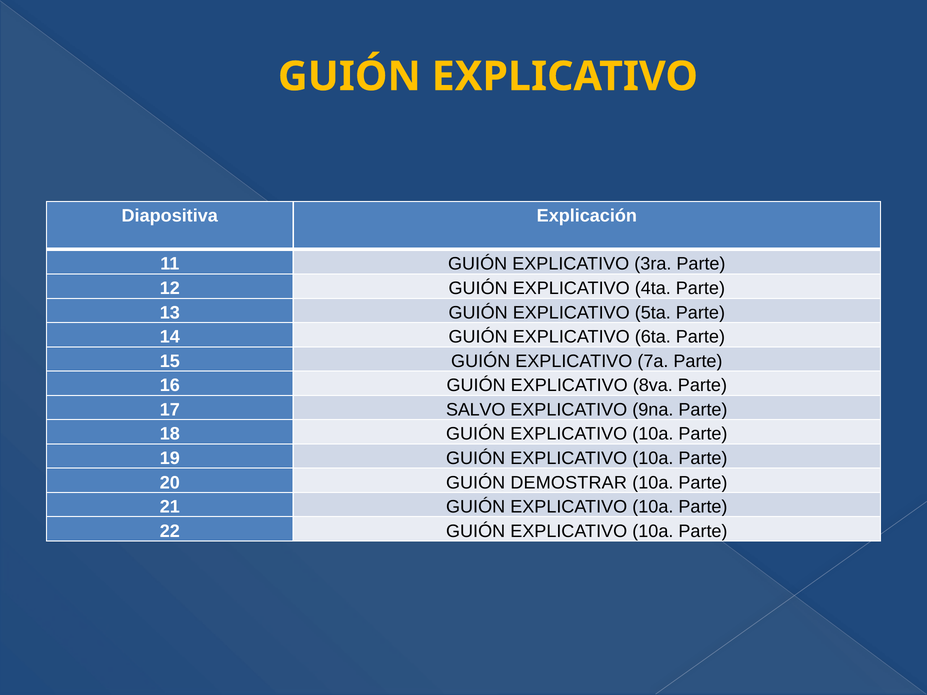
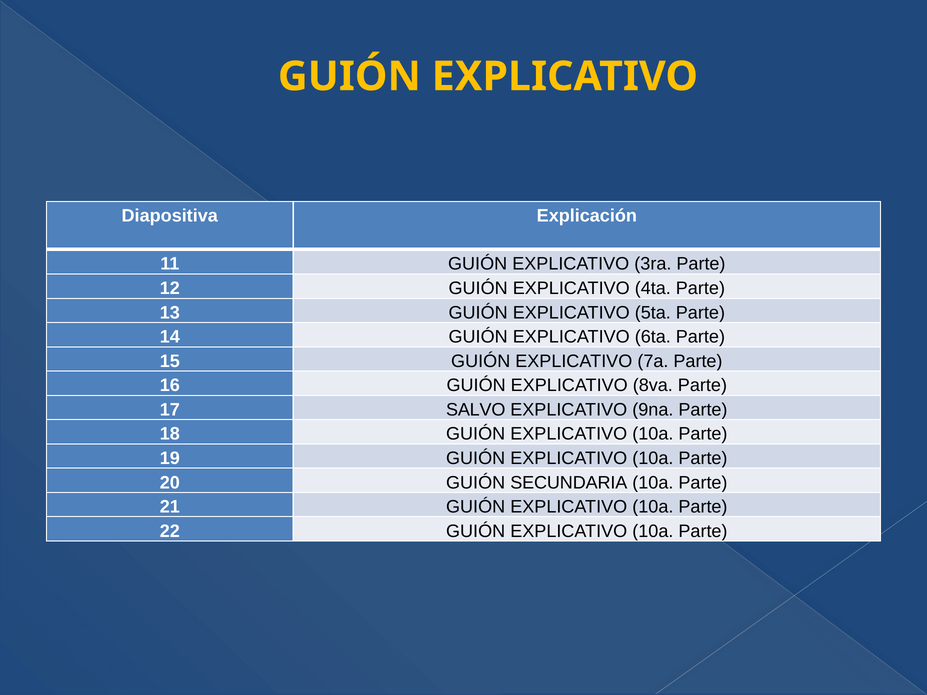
DEMOSTRAR: DEMOSTRAR -> SECUNDARIA
